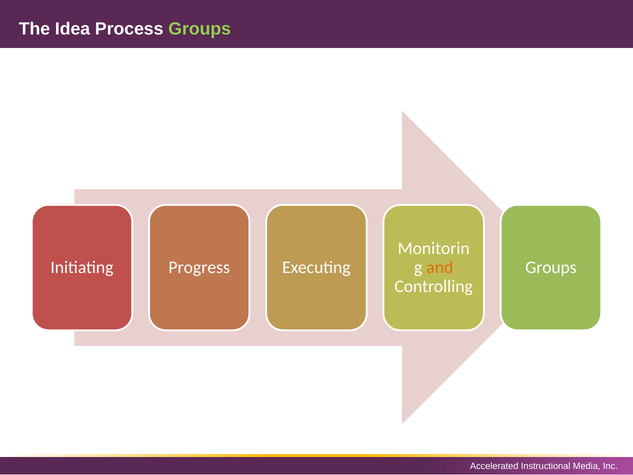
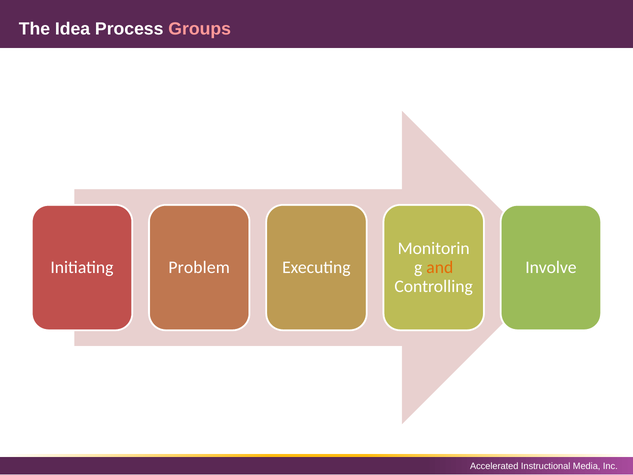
Groups at (200, 29) colour: light green -> pink
Progress: Progress -> Problem
Groups at (551, 267): Groups -> Involve
